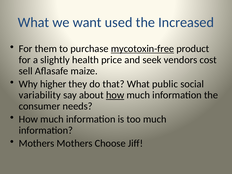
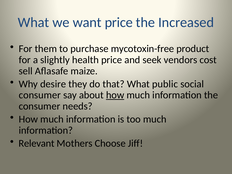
want used: used -> price
mycotoxin-free underline: present -> none
higher: higher -> desire
variability at (40, 95): variability -> consumer
Mothers at (37, 143): Mothers -> Relevant
